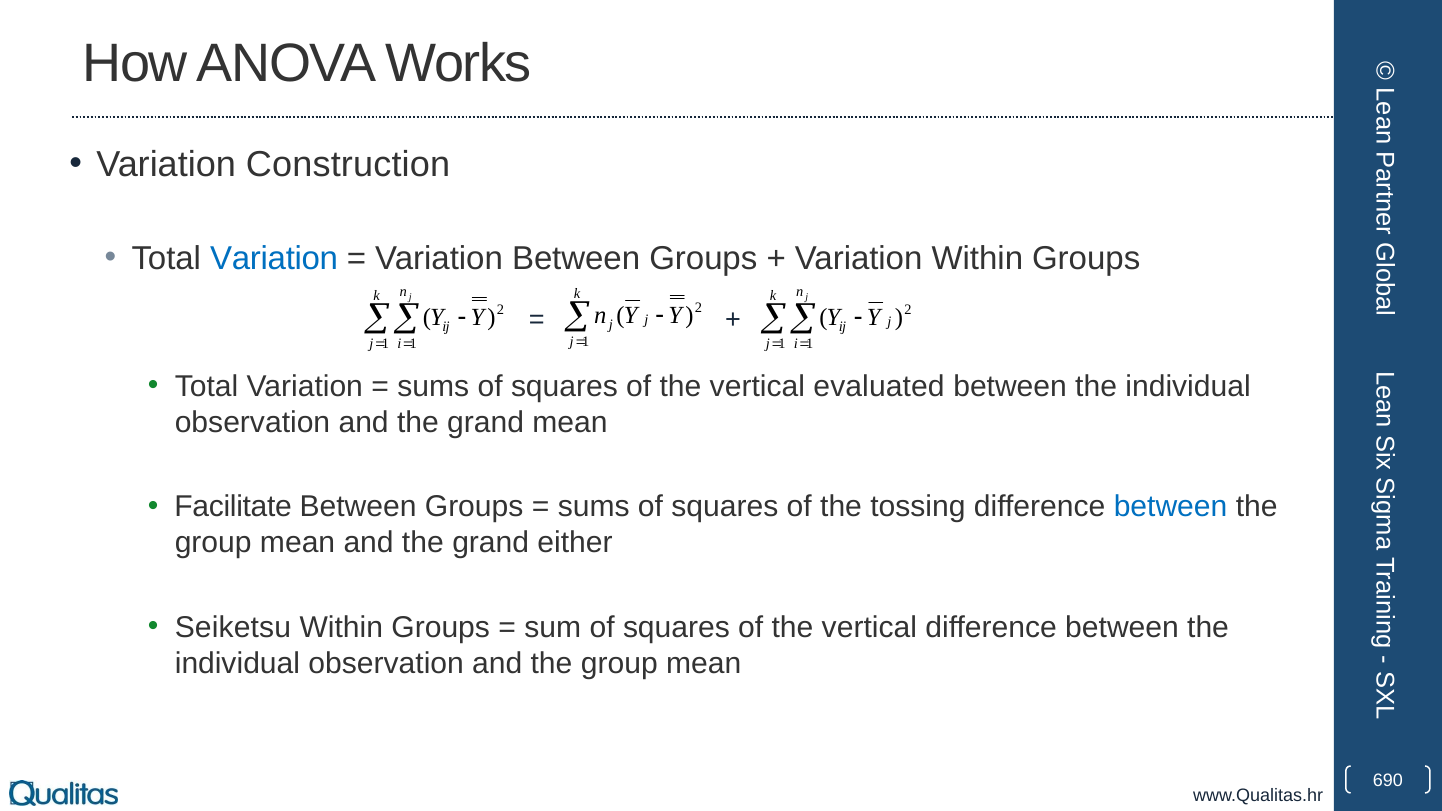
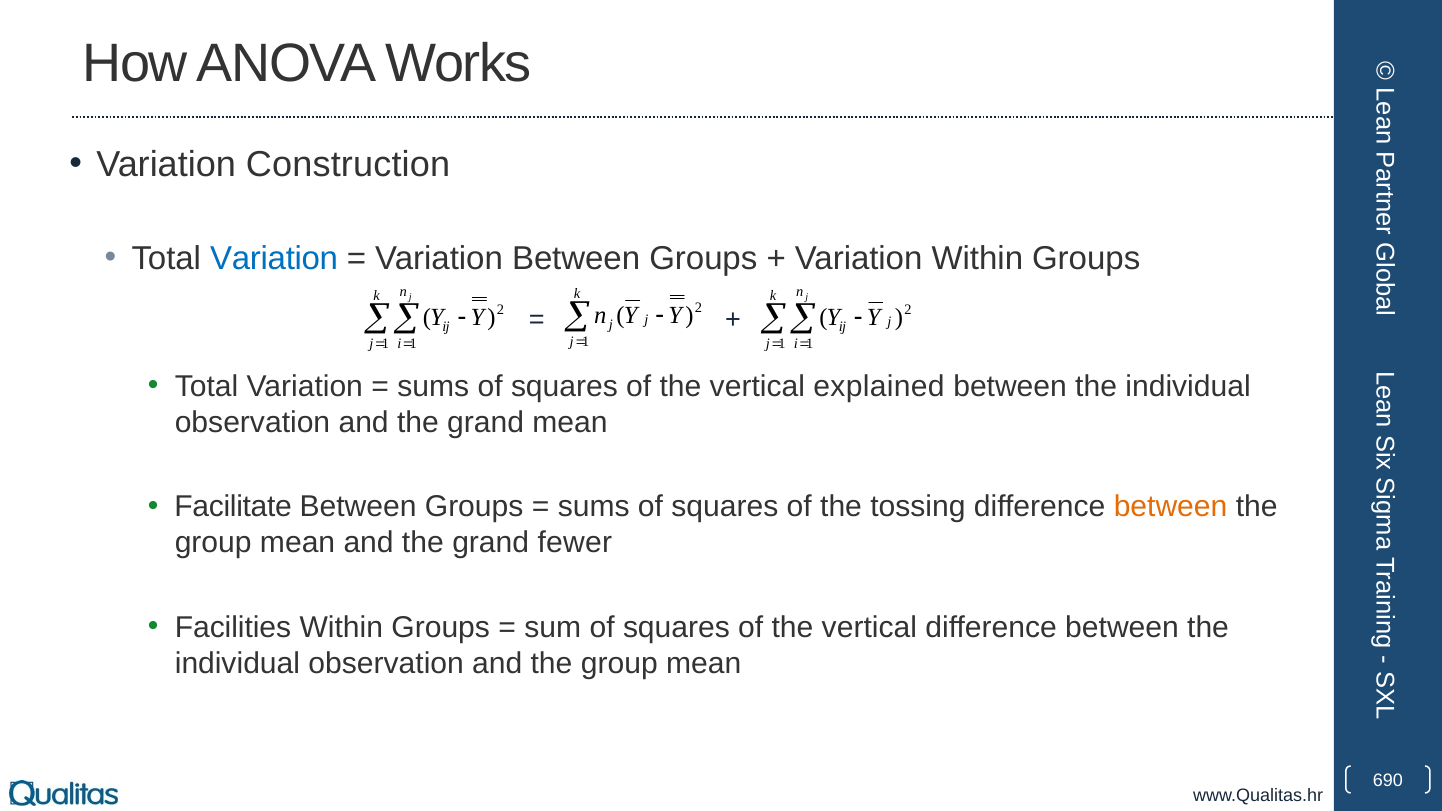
evaluated: evaluated -> explained
between at (1171, 507) colour: blue -> orange
either: either -> fewer
Seiketsu: Seiketsu -> Facilities
